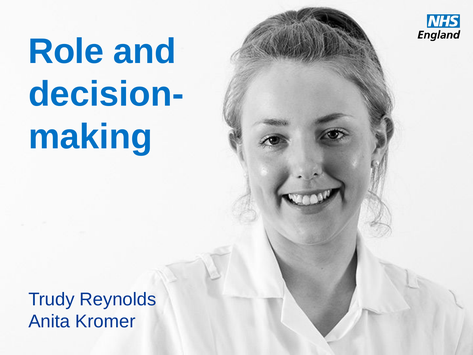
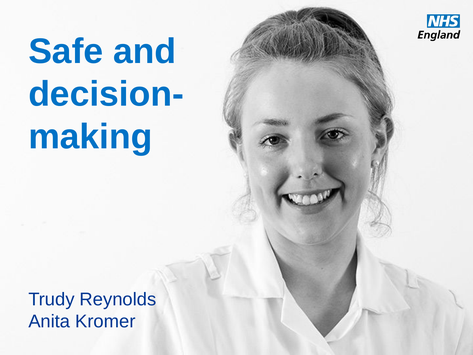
Role: Role -> Safe
